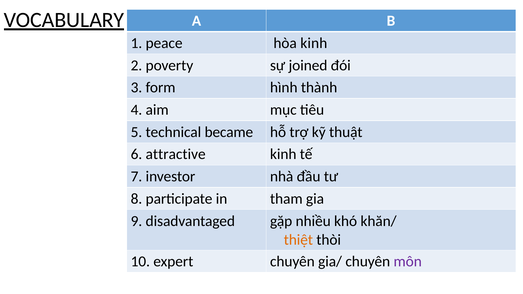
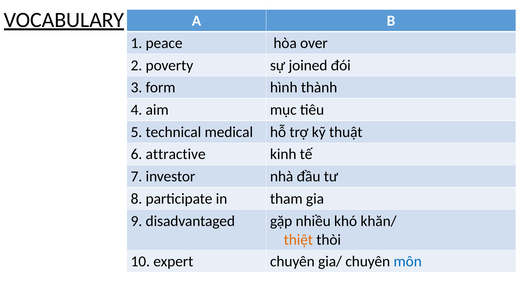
hòa kinh: kinh -> over
became: became -> medical
môn colour: purple -> blue
